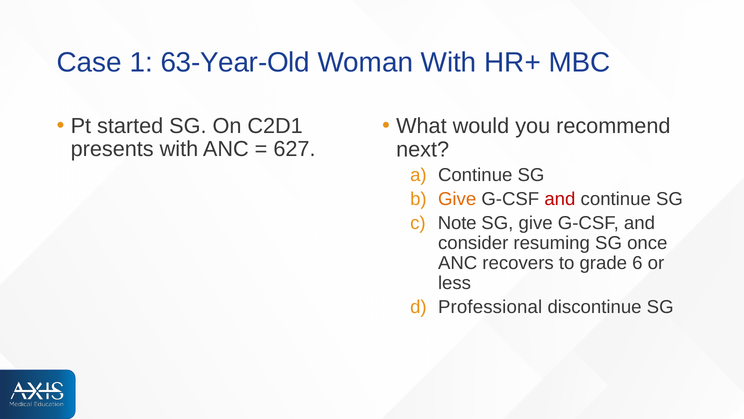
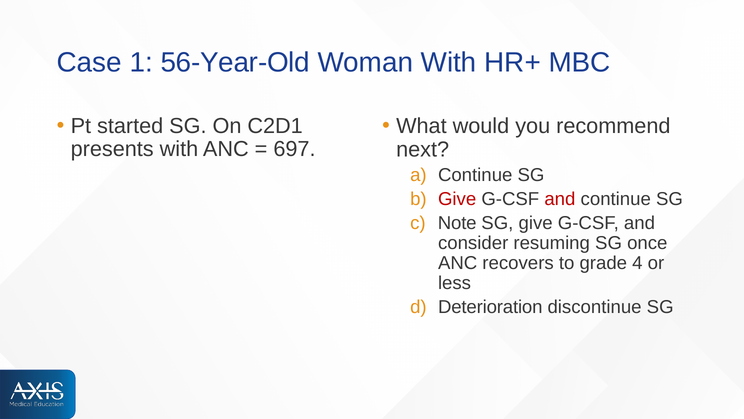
63-Year-Old: 63-Year-Old -> 56-Year-Old
627: 627 -> 697
Give at (457, 199) colour: orange -> red
6: 6 -> 4
Professional: Professional -> Deterioration
